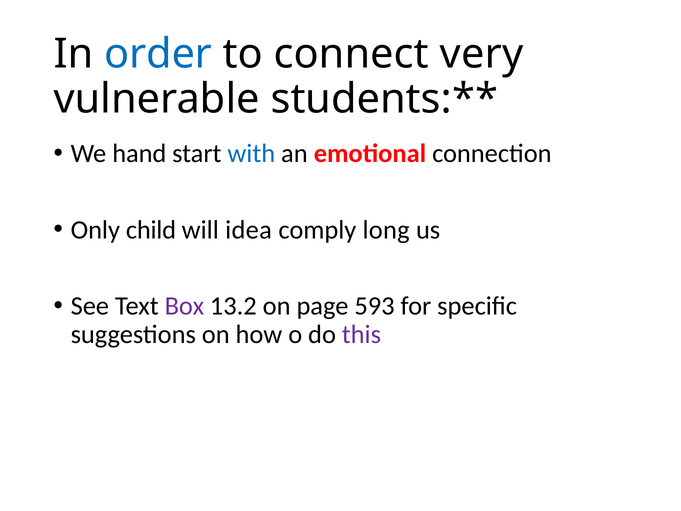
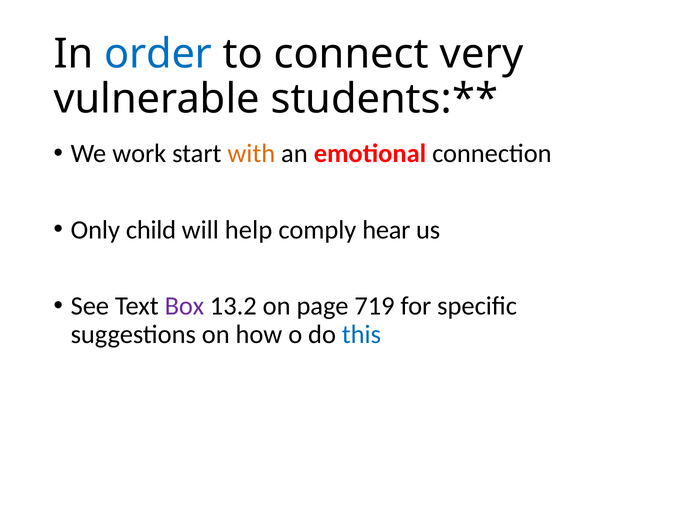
hand: hand -> work
with colour: blue -> orange
idea: idea -> help
long: long -> hear
593: 593 -> 719
this colour: purple -> blue
